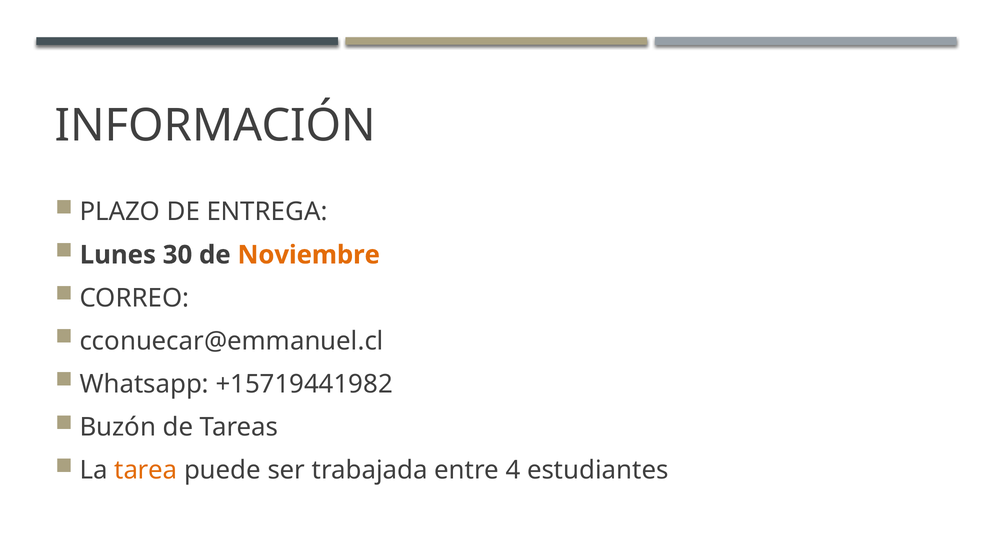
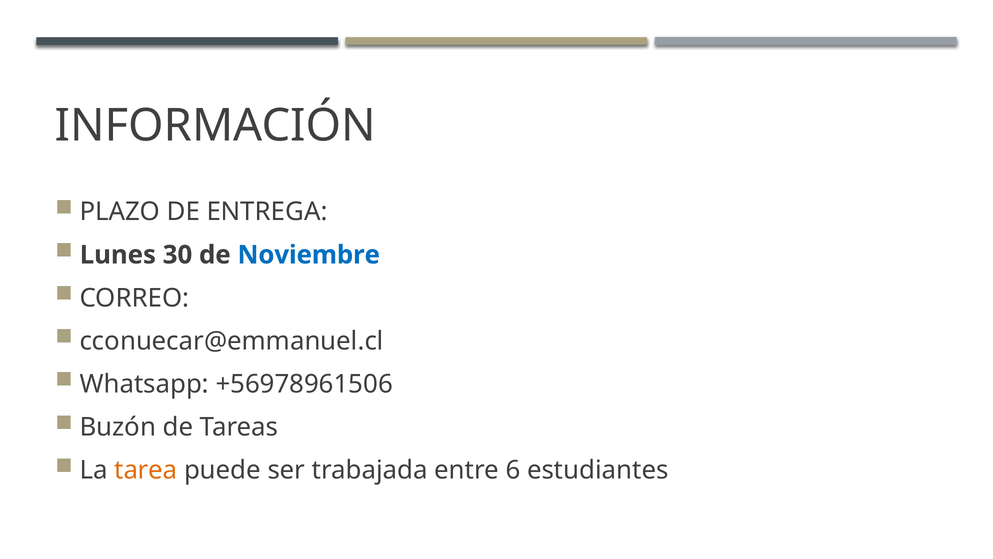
Noviembre colour: orange -> blue
+15719441982: +15719441982 -> +56978961506
4: 4 -> 6
